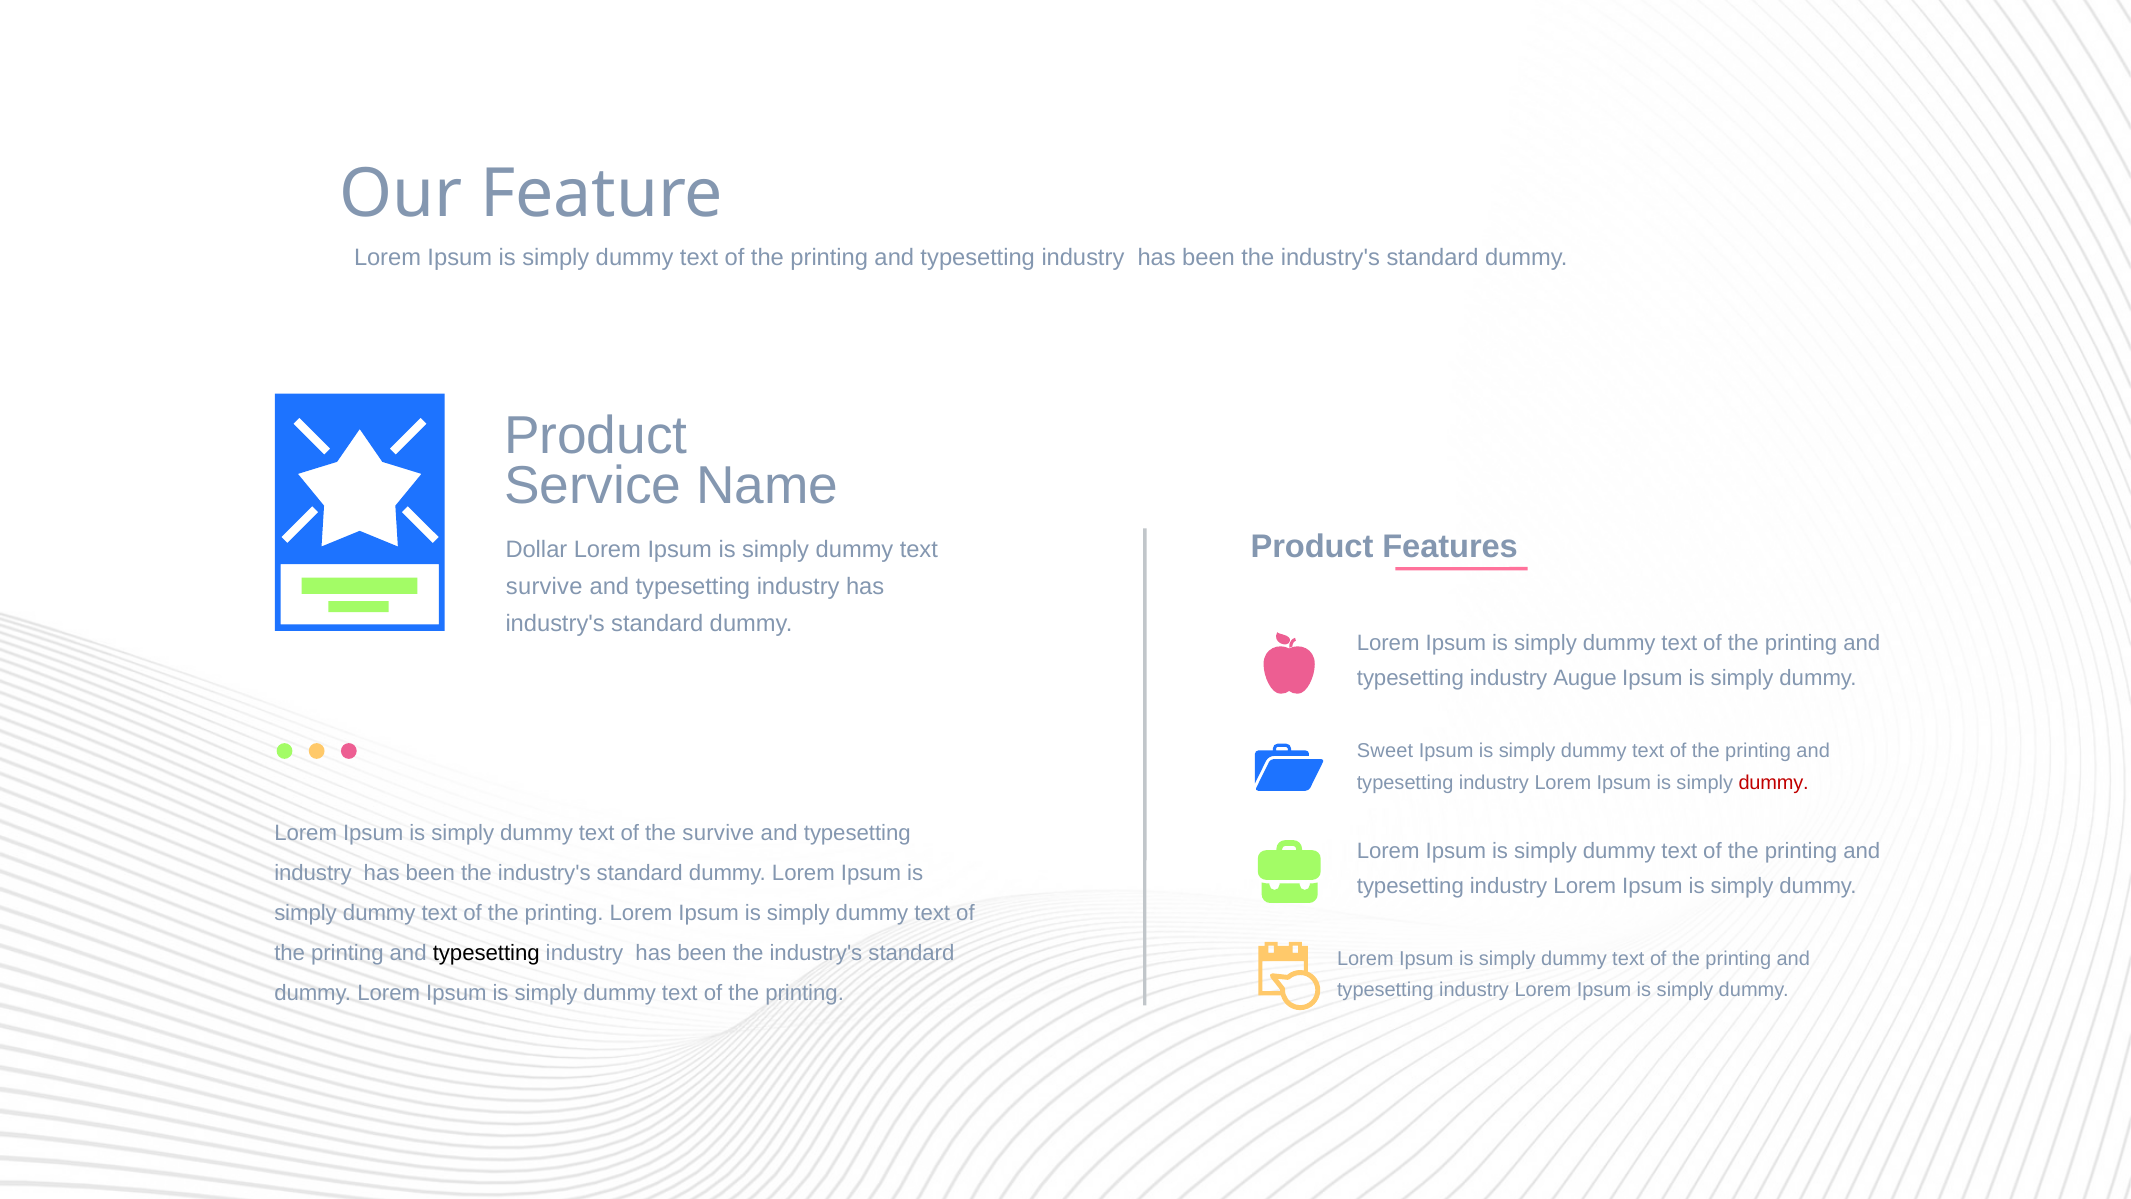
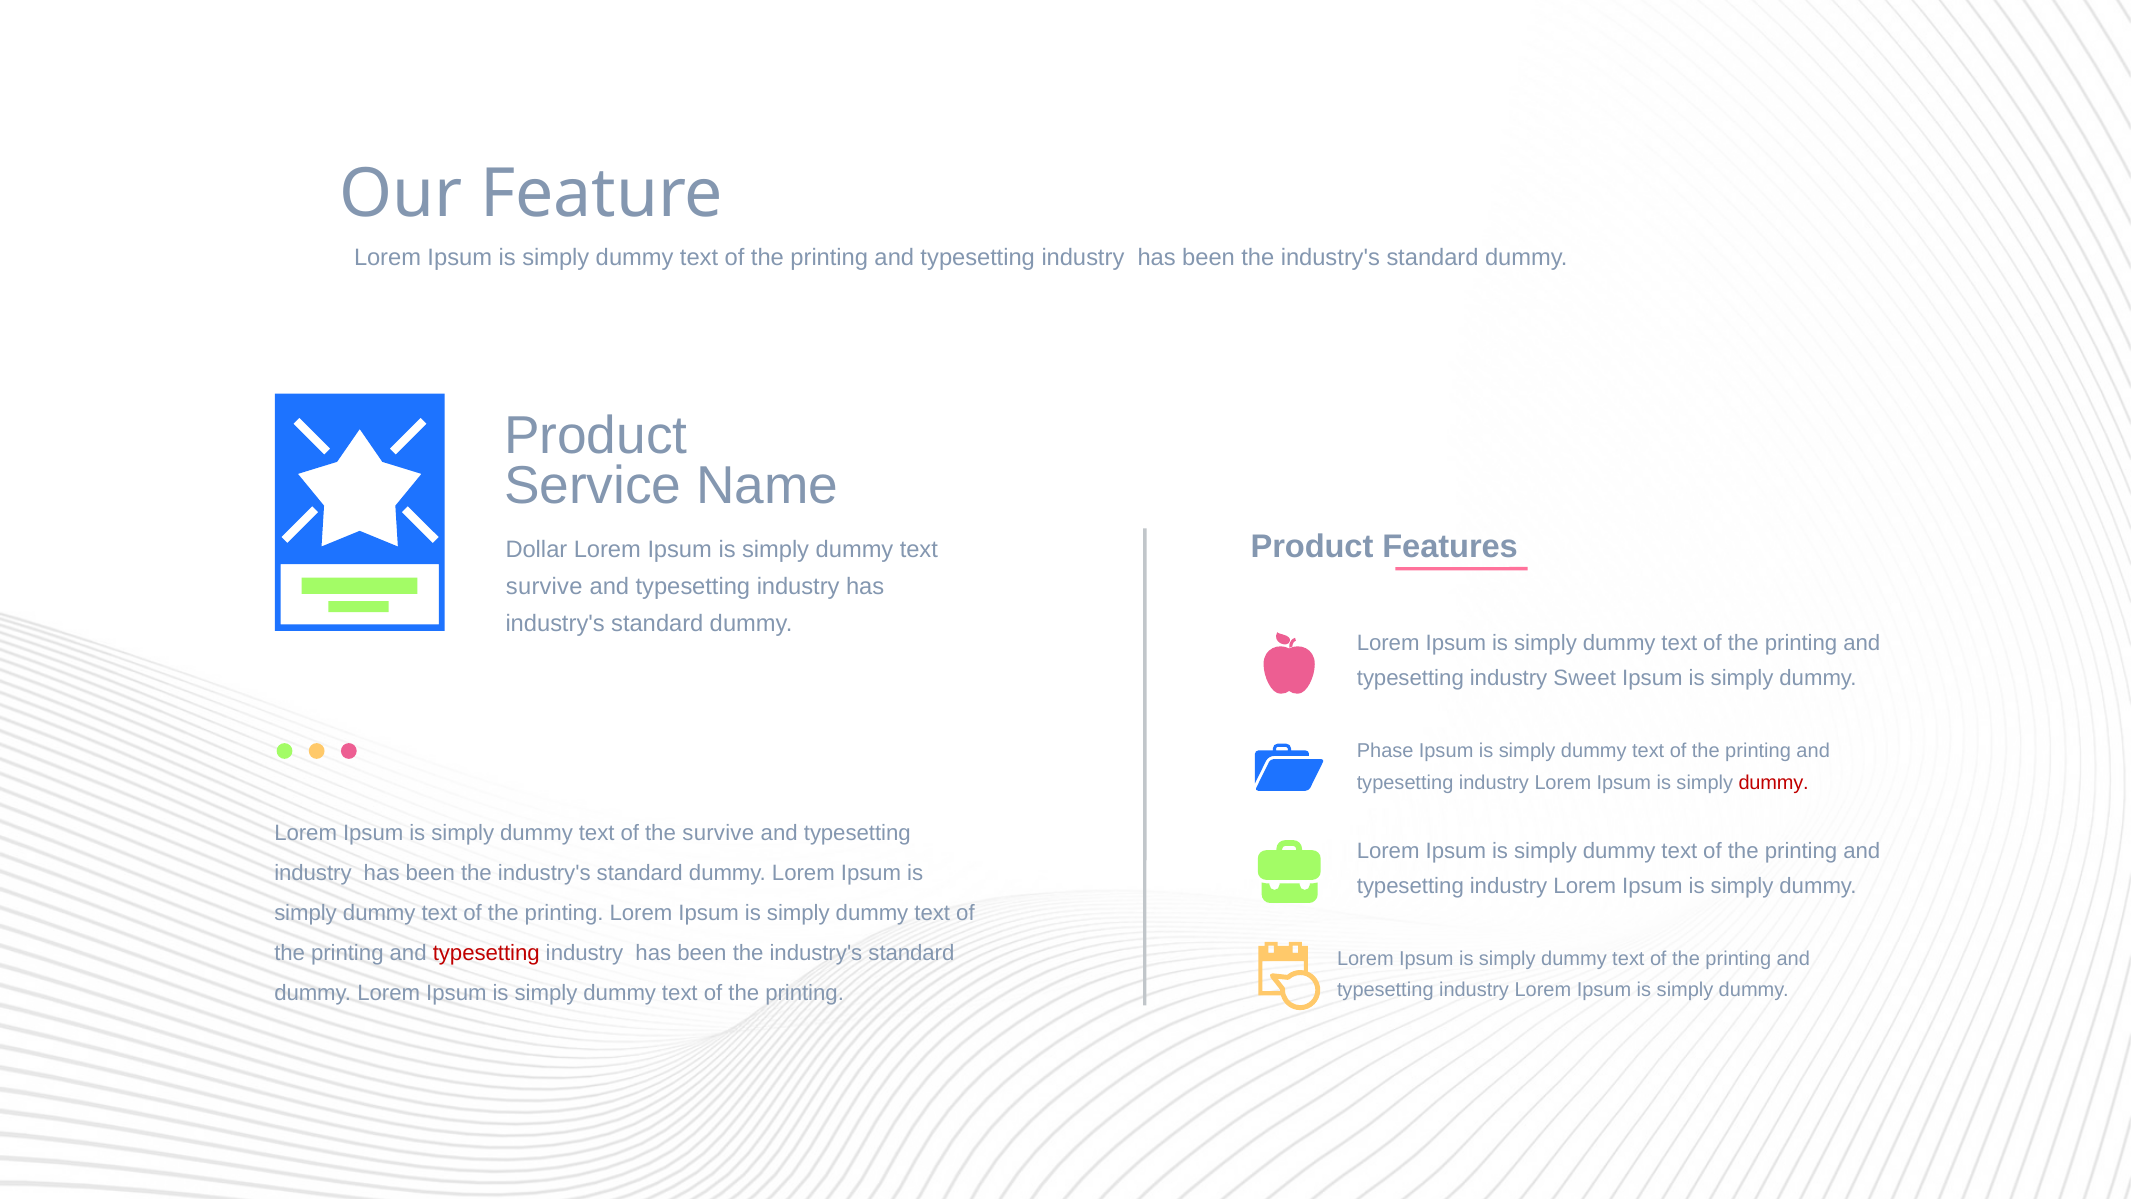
Augue: Augue -> Sweet
Sweet: Sweet -> Phase
typesetting at (486, 953) colour: black -> red
